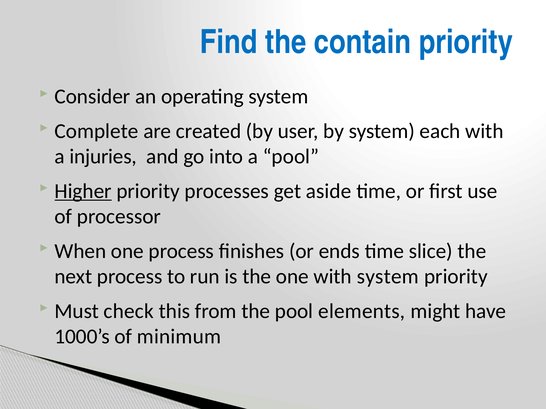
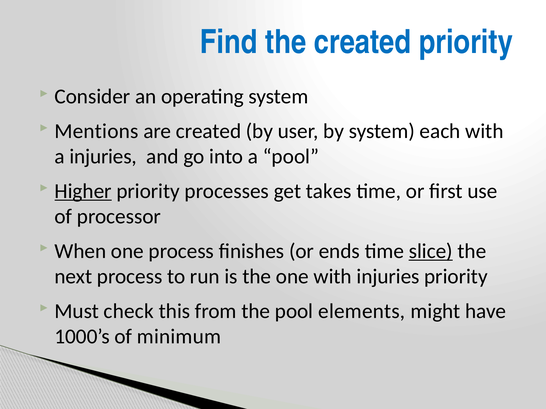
the contain: contain -> created
Complete: Complete -> Mentions
aside: aside -> takes
slice underline: none -> present
with system: system -> injuries
